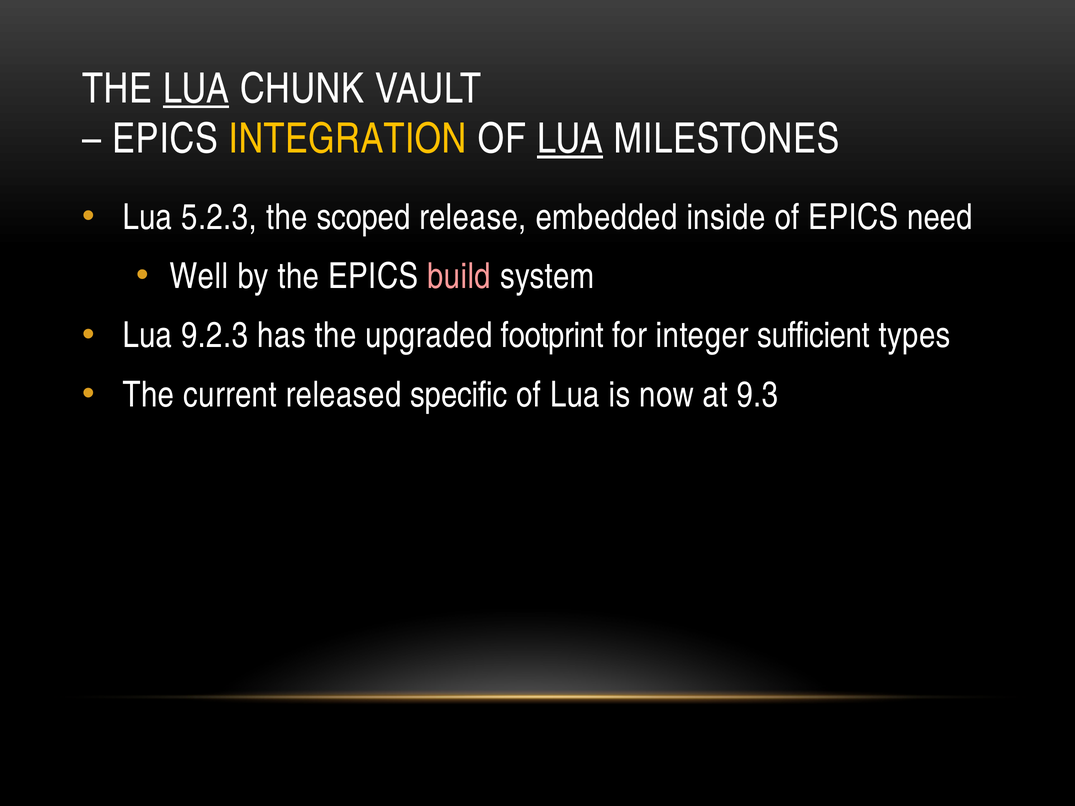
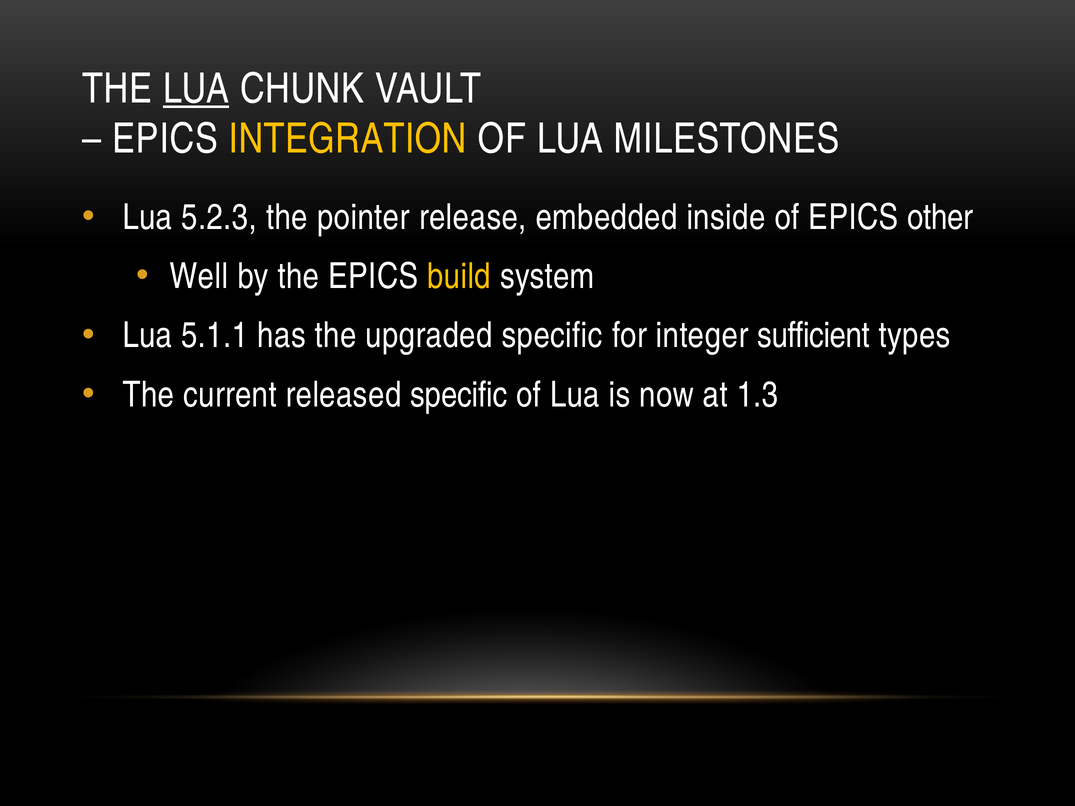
LUA at (570, 139) underline: present -> none
scoped: scoped -> pointer
need: need -> other
build colour: pink -> yellow
9.2.3: 9.2.3 -> 5.1.1
upgraded footprint: footprint -> specific
9.3: 9.3 -> 1.3
